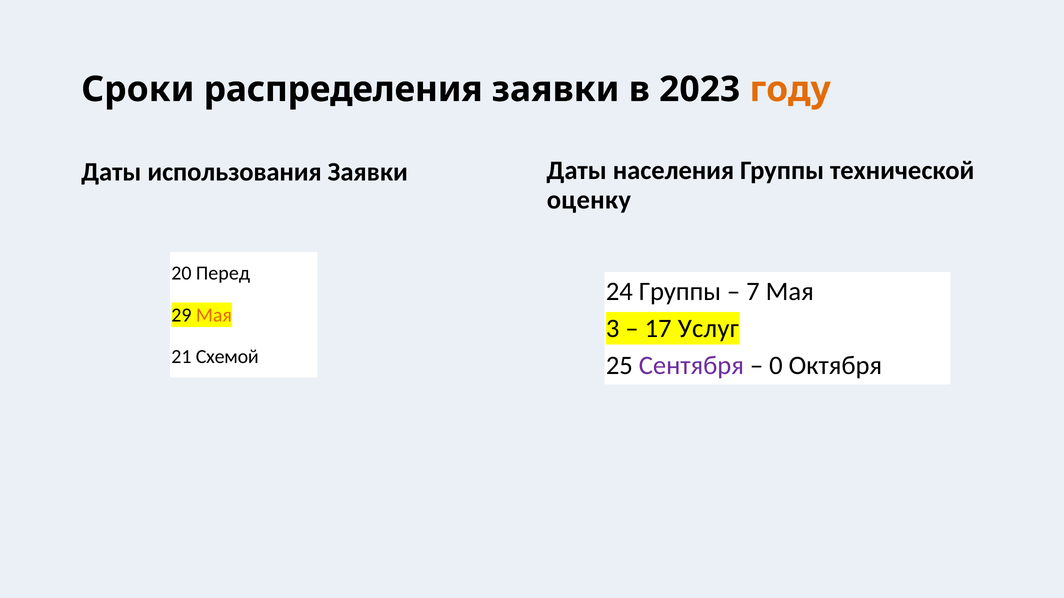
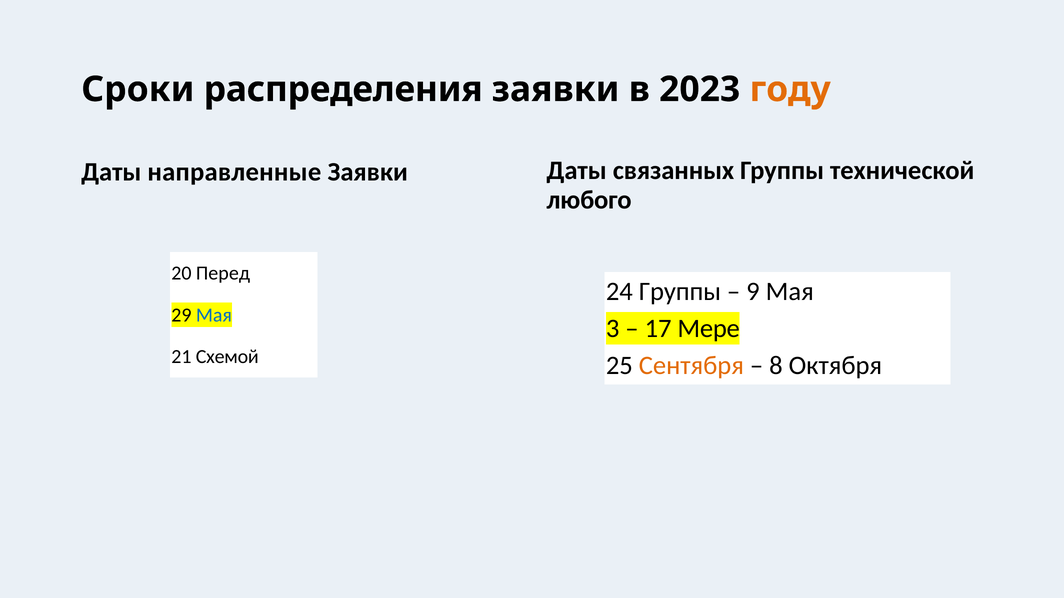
населения: населения -> связанных
использования: использования -> направленные
оценку: оценку -> любого
7: 7 -> 9
Мая colour: orange -> blue
Услуг: Услуг -> Мере
Сентября colour: purple -> orange
0: 0 -> 8
